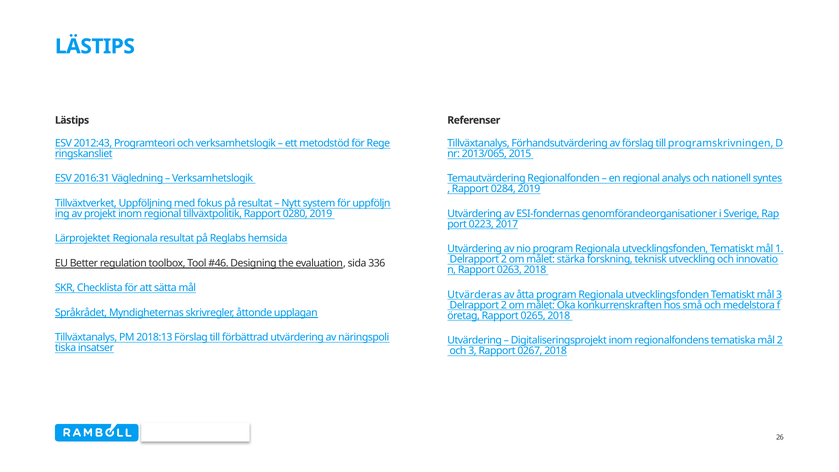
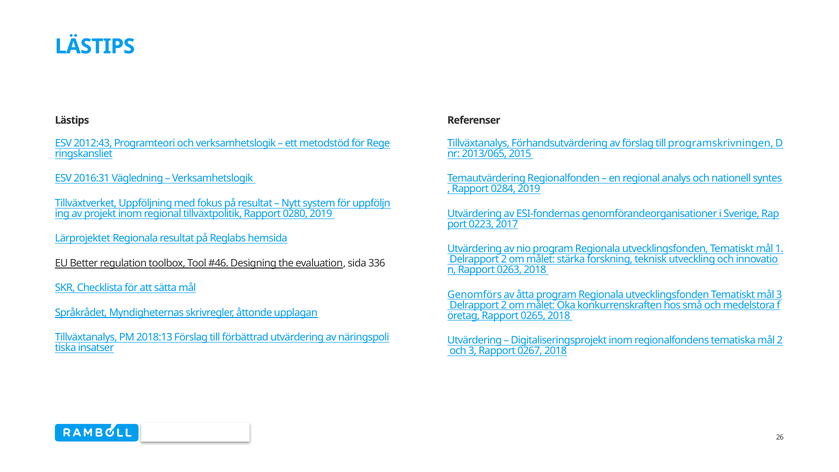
Utvärderas: Utvärderas -> Genomförs
